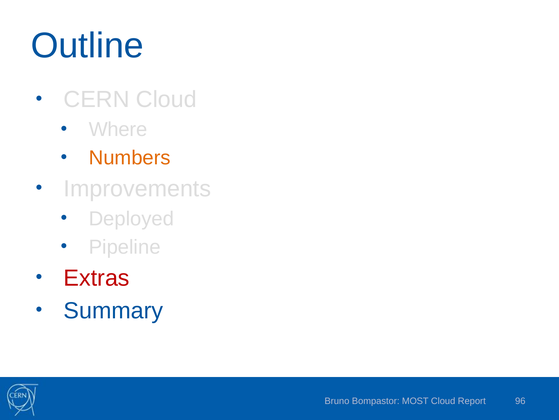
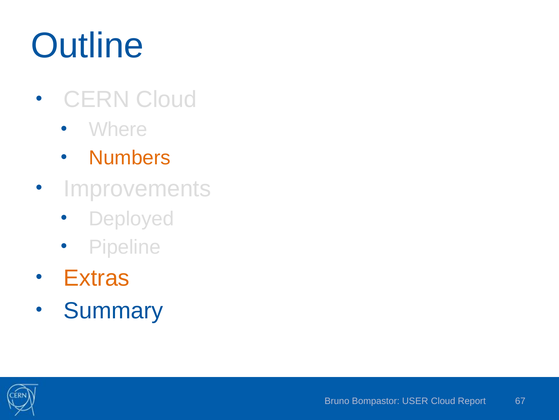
Extras colour: red -> orange
MOST: MOST -> USER
96: 96 -> 67
